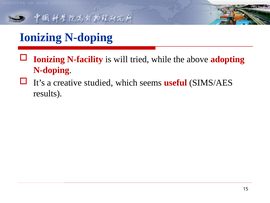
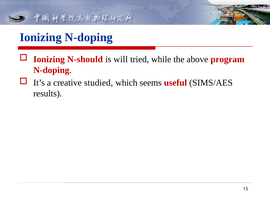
N-facility: N-facility -> N-should
adopting: adopting -> program
